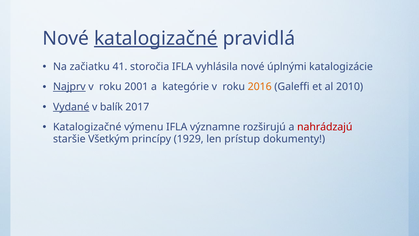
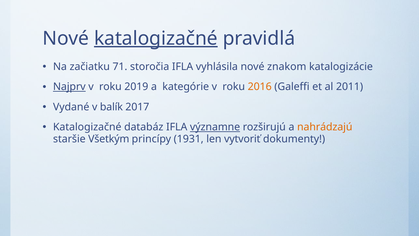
41: 41 -> 71
úplnými: úplnými -> znakom
2001: 2001 -> 2019
2010: 2010 -> 2011
Vydané underline: present -> none
výmenu: výmenu -> databáz
významne underline: none -> present
nahrádzajú colour: red -> orange
1929: 1929 -> 1931
prístup: prístup -> vytvoriť
